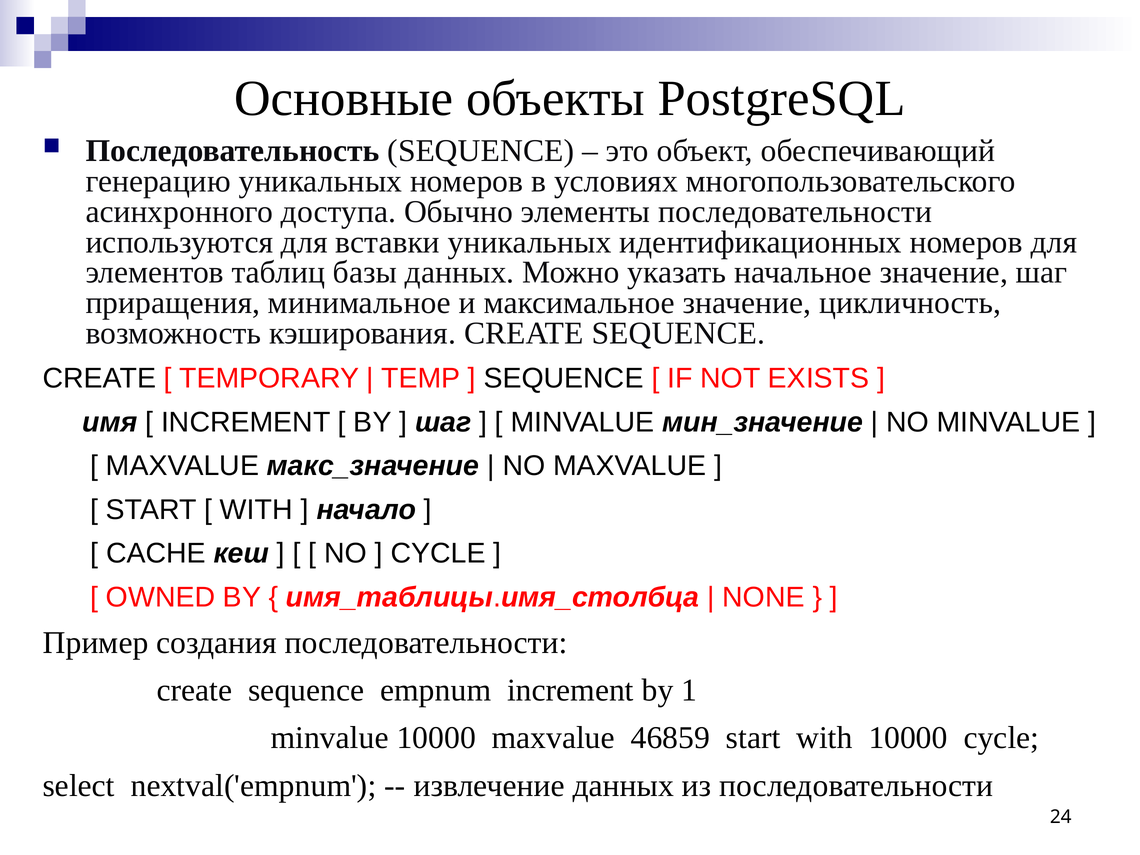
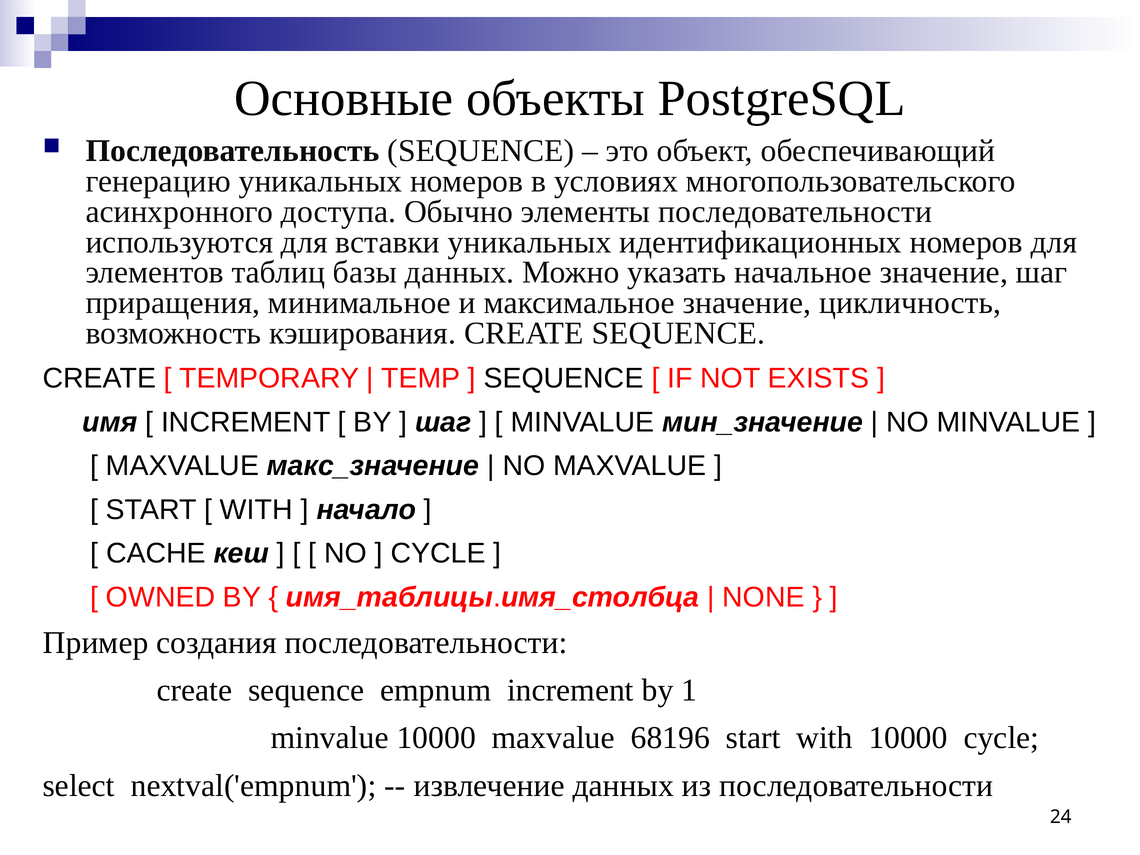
46859: 46859 -> 68196
